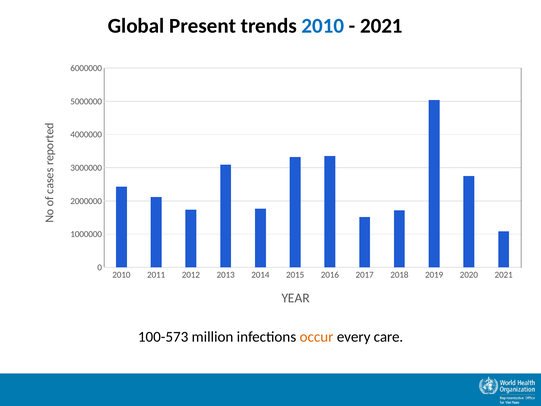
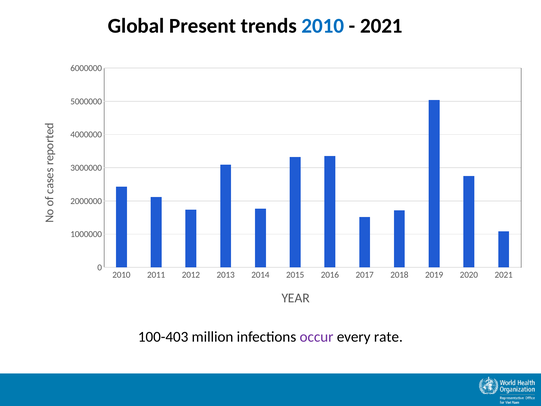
100-573: 100-573 -> 100-403
occur colour: orange -> purple
care: care -> rate
